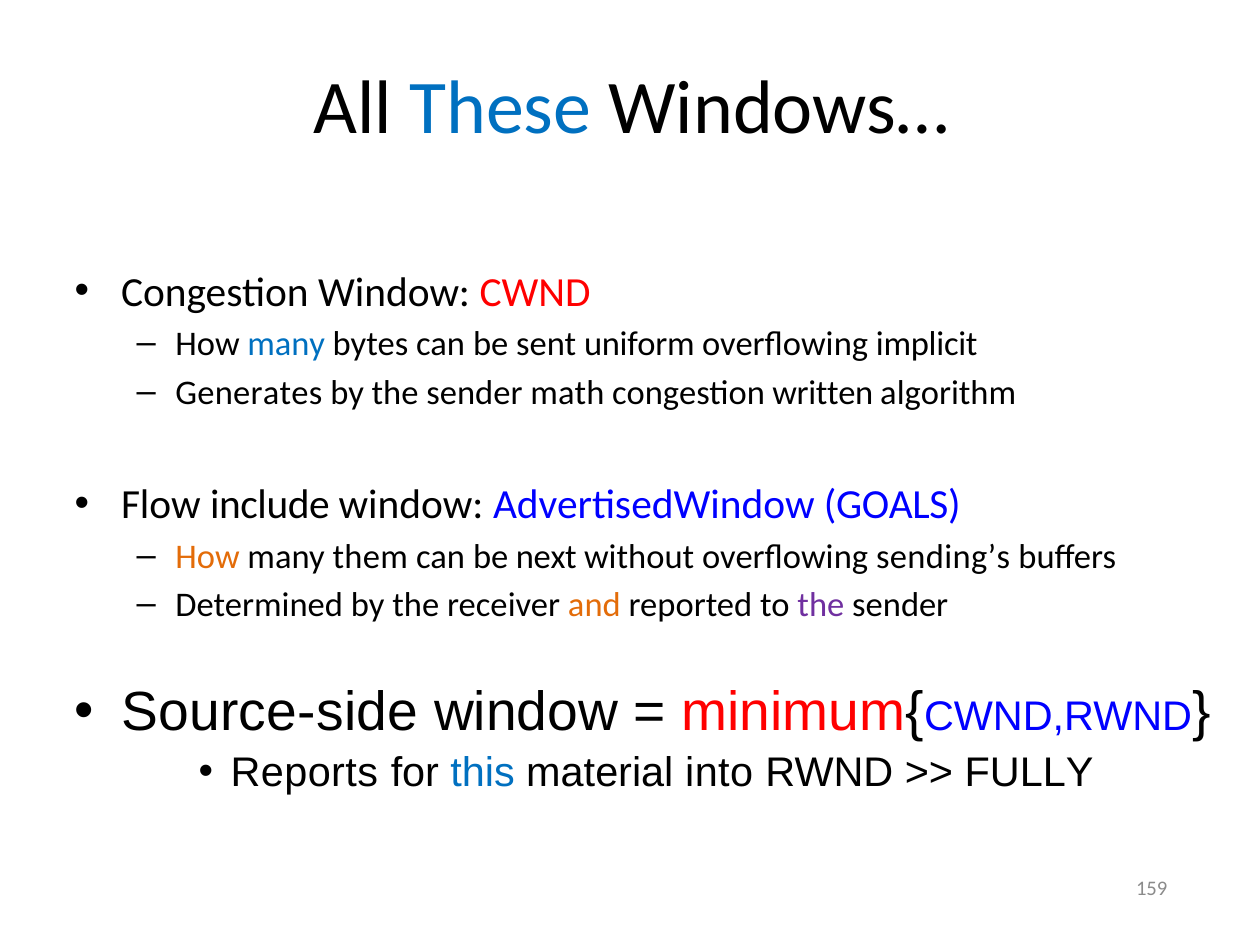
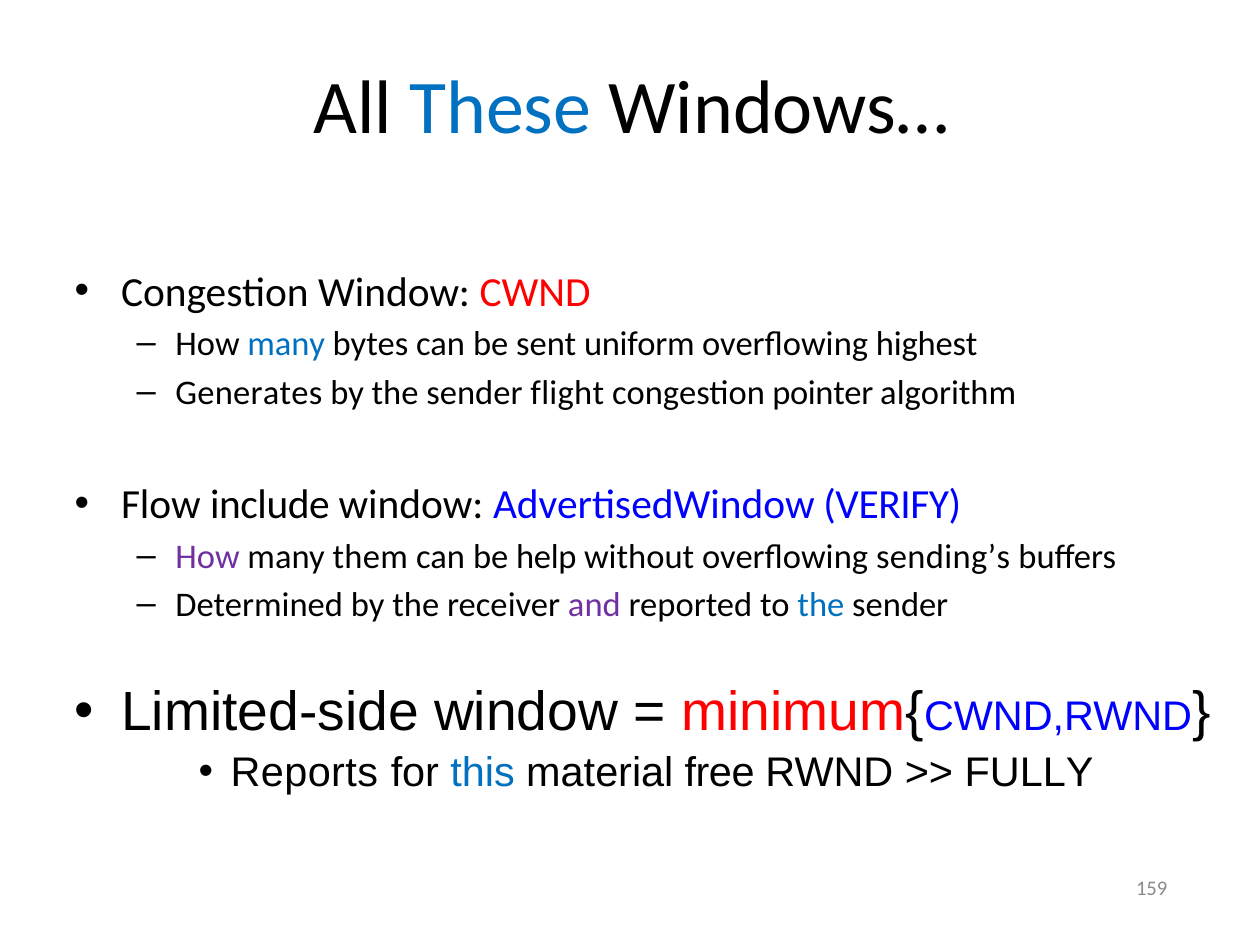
implicit: implicit -> highest
math: math -> flight
written: written -> pointer
GOALS: GOALS -> VERIFY
How at (208, 557) colour: orange -> purple
next: next -> help
and colour: orange -> purple
the at (821, 606) colour: purple -> blue
Source-side: Source-side -> Limited-side
into: into -> free
